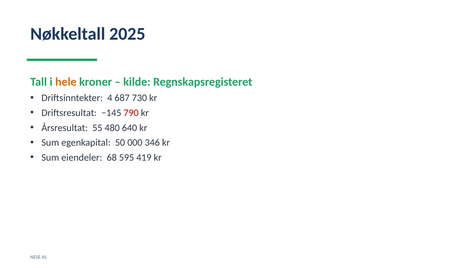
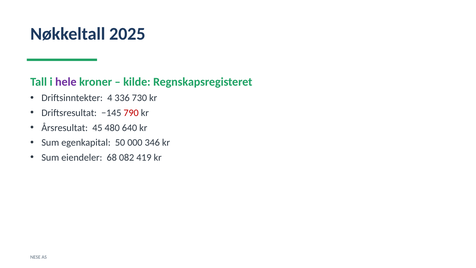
hele colour: orange -> purple
687: 687 -> 336
55: 55 -> 45
595: 595 -> 082
